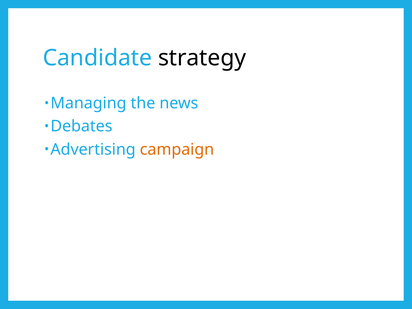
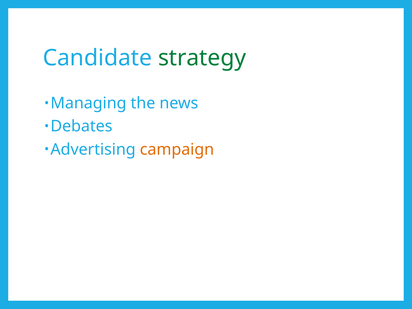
strategy colour: black -> green
